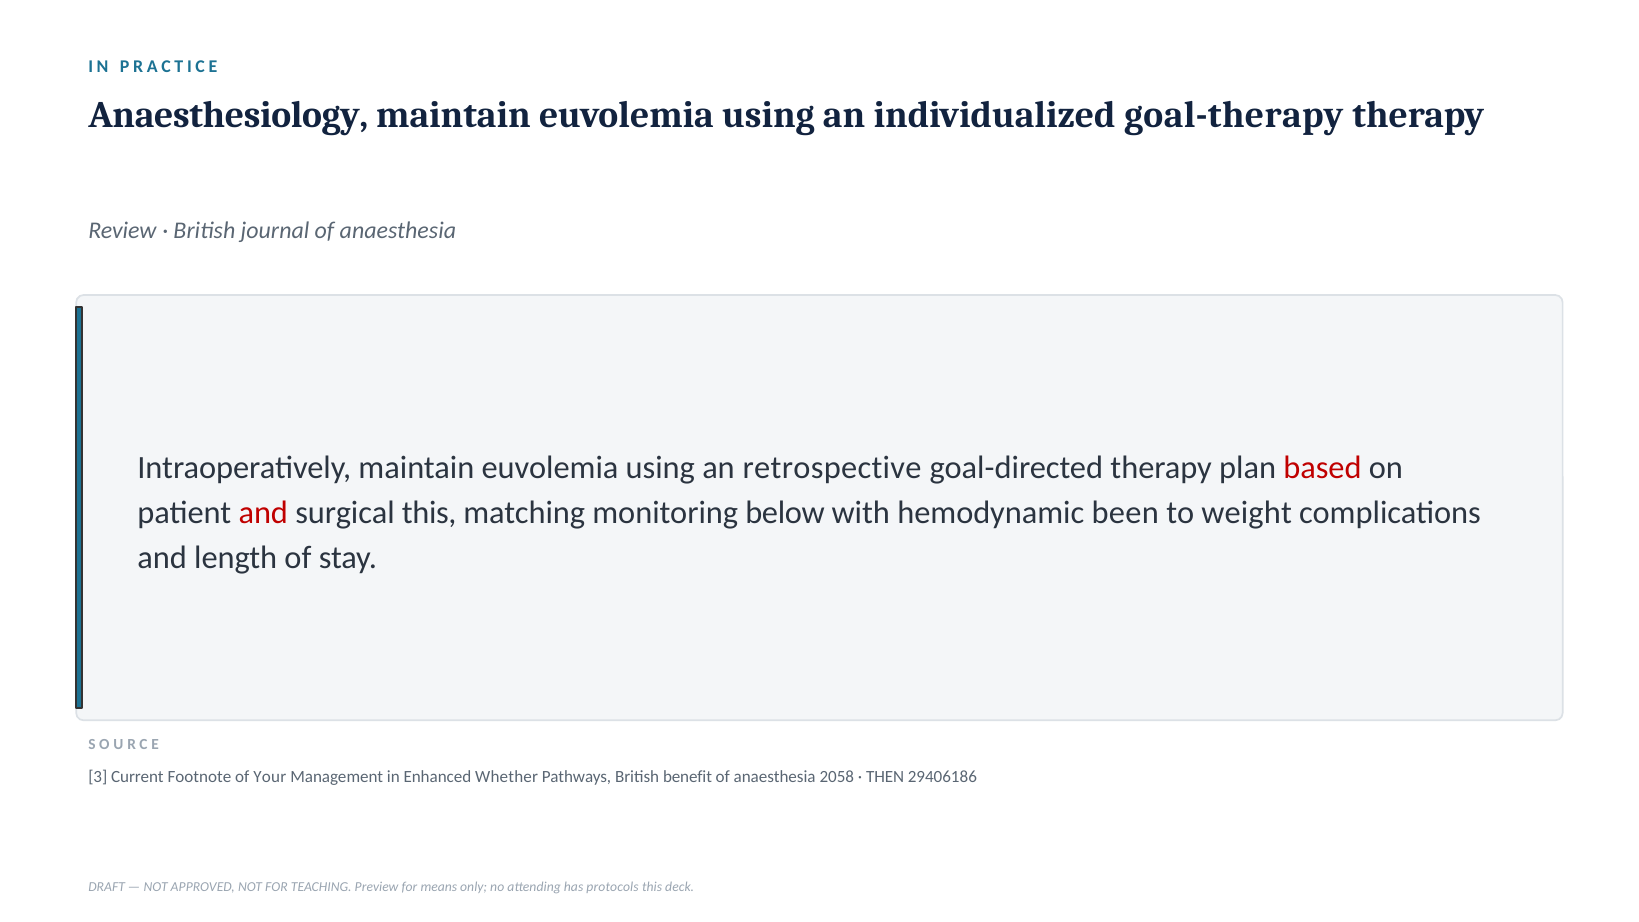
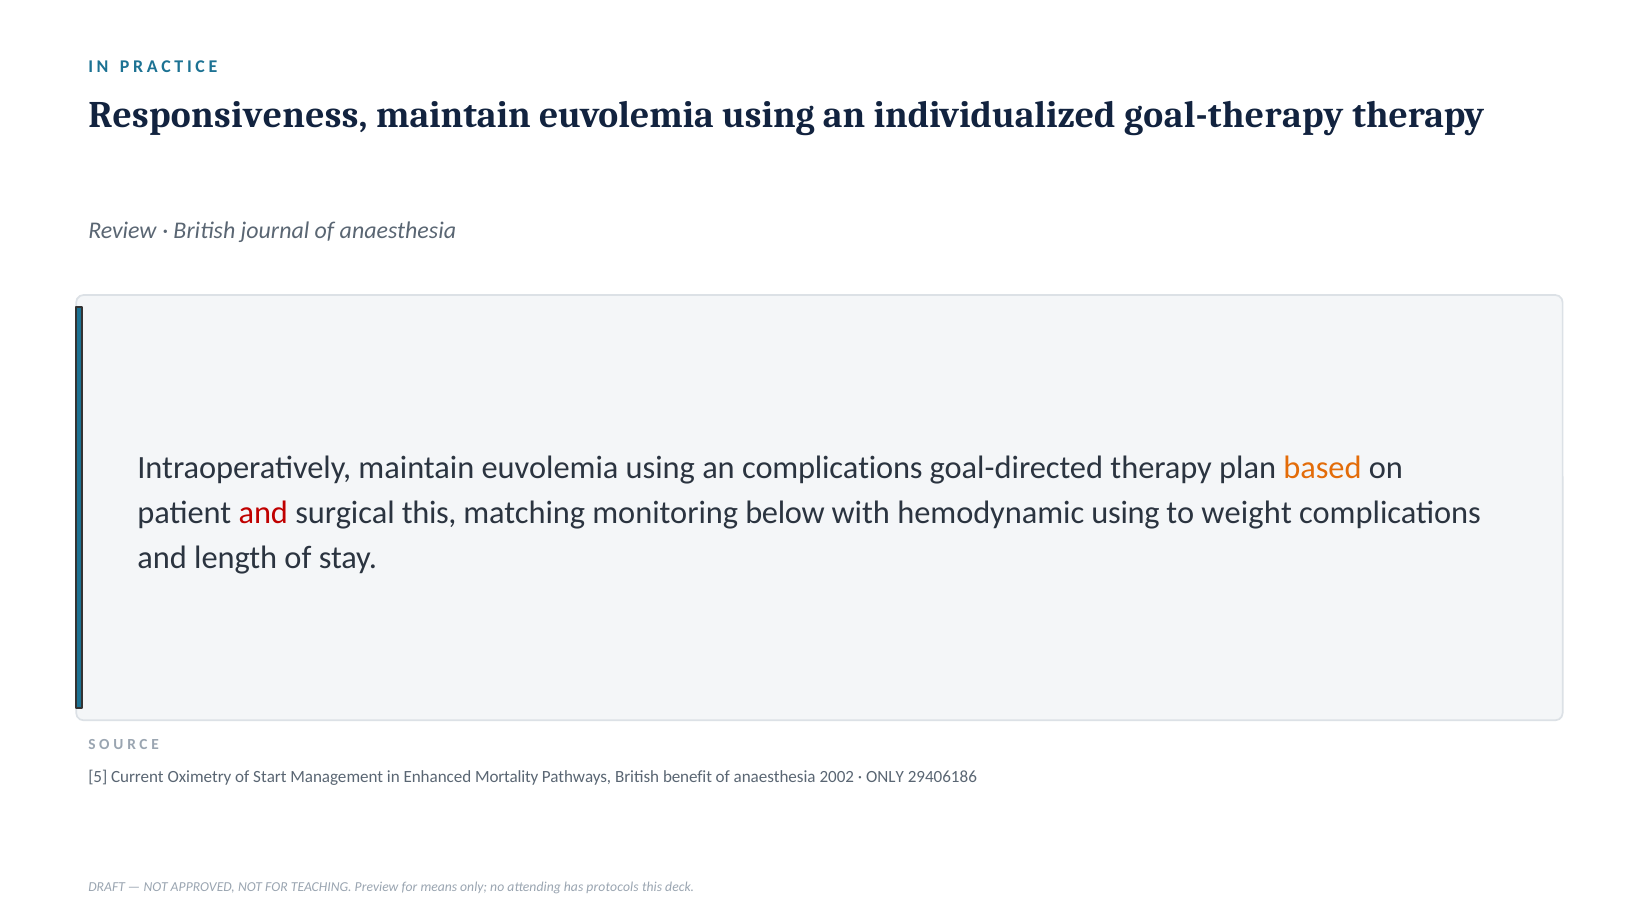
Anaesthesiology: Anaesthesiology -> Responsiveness
an retrospective: retrospective -> complications
based colour: red -> orange
hemodynamic been: been -> using
3: 3 -> 5
Footnote: Footnote -> Oximetry
Your: Your -> Start
Whether: Whether -> Mortality
2058: 2058 -> 2002
THEN at (885, 777): THEN -> ONLY
